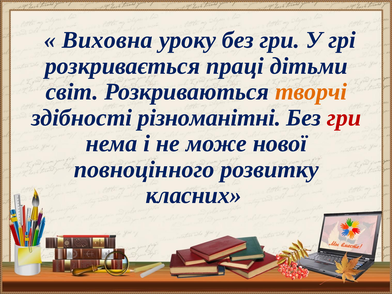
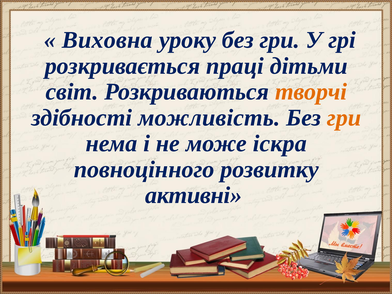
різноманітні: різноманітні -> можливість
гри at (344, 118) colour: red -> orange
нової: нової -> іскра
класних: класних -> активні
